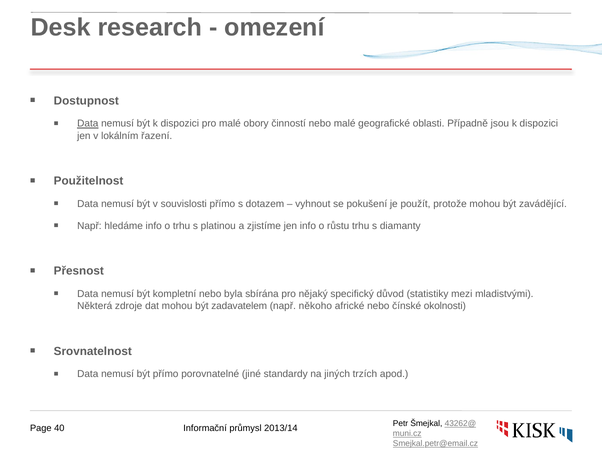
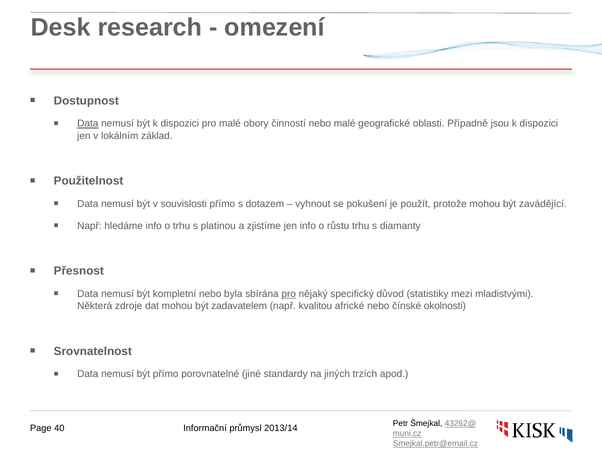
řazení: řazení -> základ
pro at (289, 294) underline: none -> present
někoho: někoho -> kvalitou
